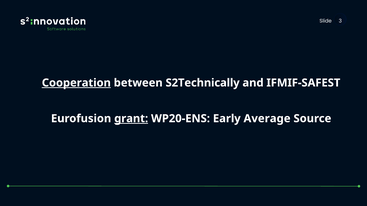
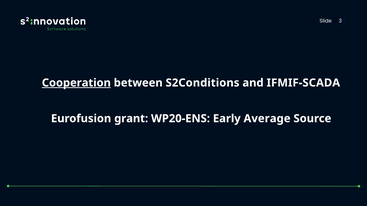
S2Technically: S2Technically -> S2Conditions
IFMIF-SAFEST: IFMIF-SAFEST -> IFMIF-SCADA
grant underline: present -> none
